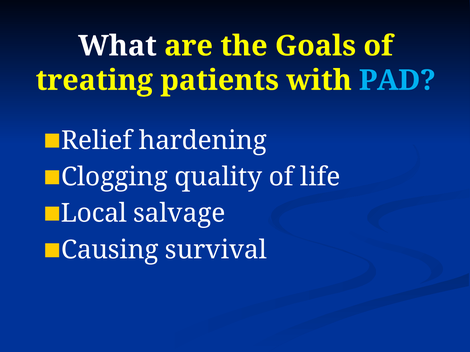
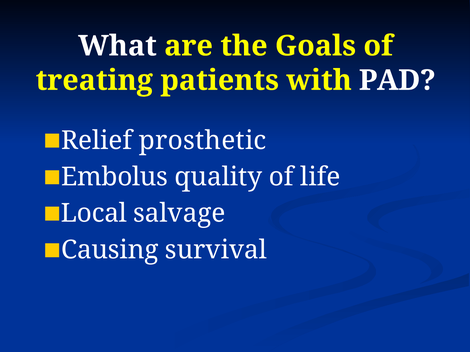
PAD colour: light blue -> white
hardening: hardening -> prosthetic
Clogging: Clogging -> Embolus
